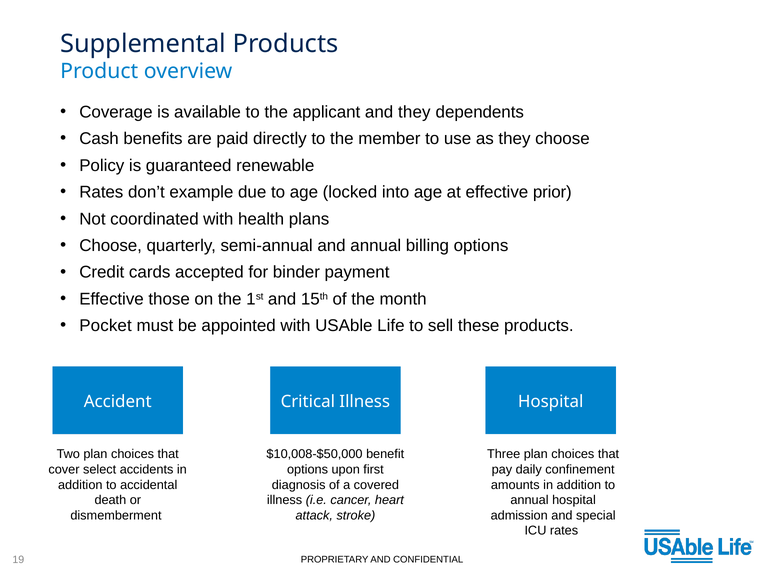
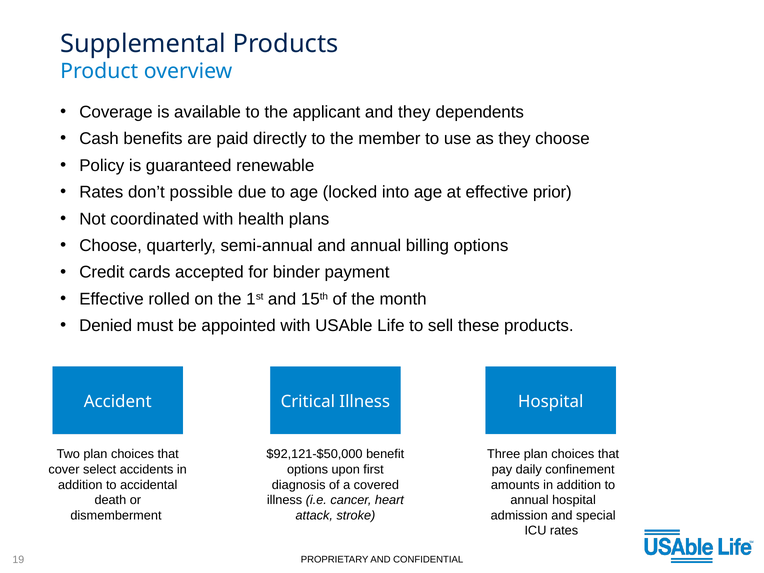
example: example -> possible
those: those -> rolled
Pocket: Pocket -> Denied
$10,008-$50,000: $10,008-$50,000 -> $92,121-$50,000
